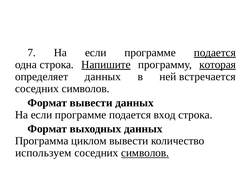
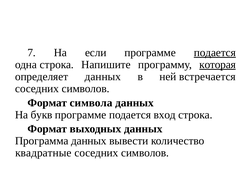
Напишите underline: present -> none
Формат вывести: вывести -> символа
если at (42, 115): если -> букв
Программа циклом: циклом -> данных
используем: используем -> квадратные
символов at (145, 153) underline: present -> none
